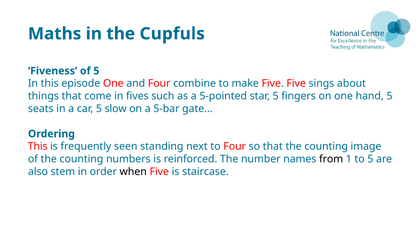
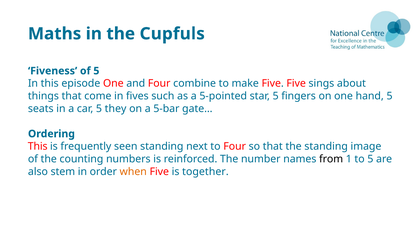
slow: slow -> they
that the counting: counting -> standing
when colour: black -> orange
staircase: staircase -> together
